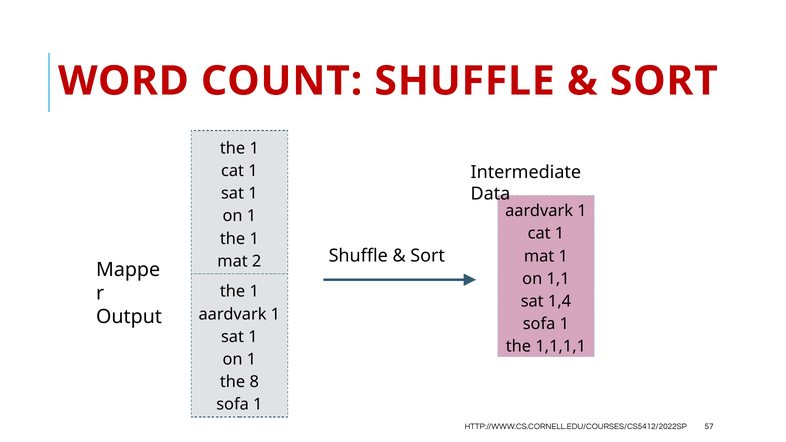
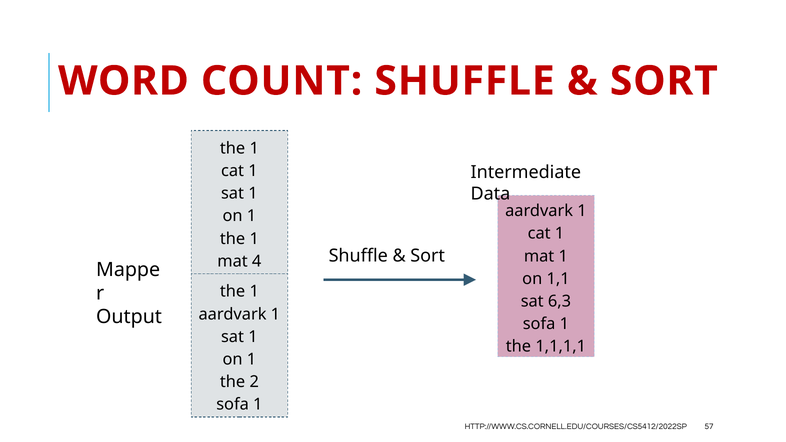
2: 2 -> 4
1,4: 1,4 -> 6,3
8: 8 -> 2
